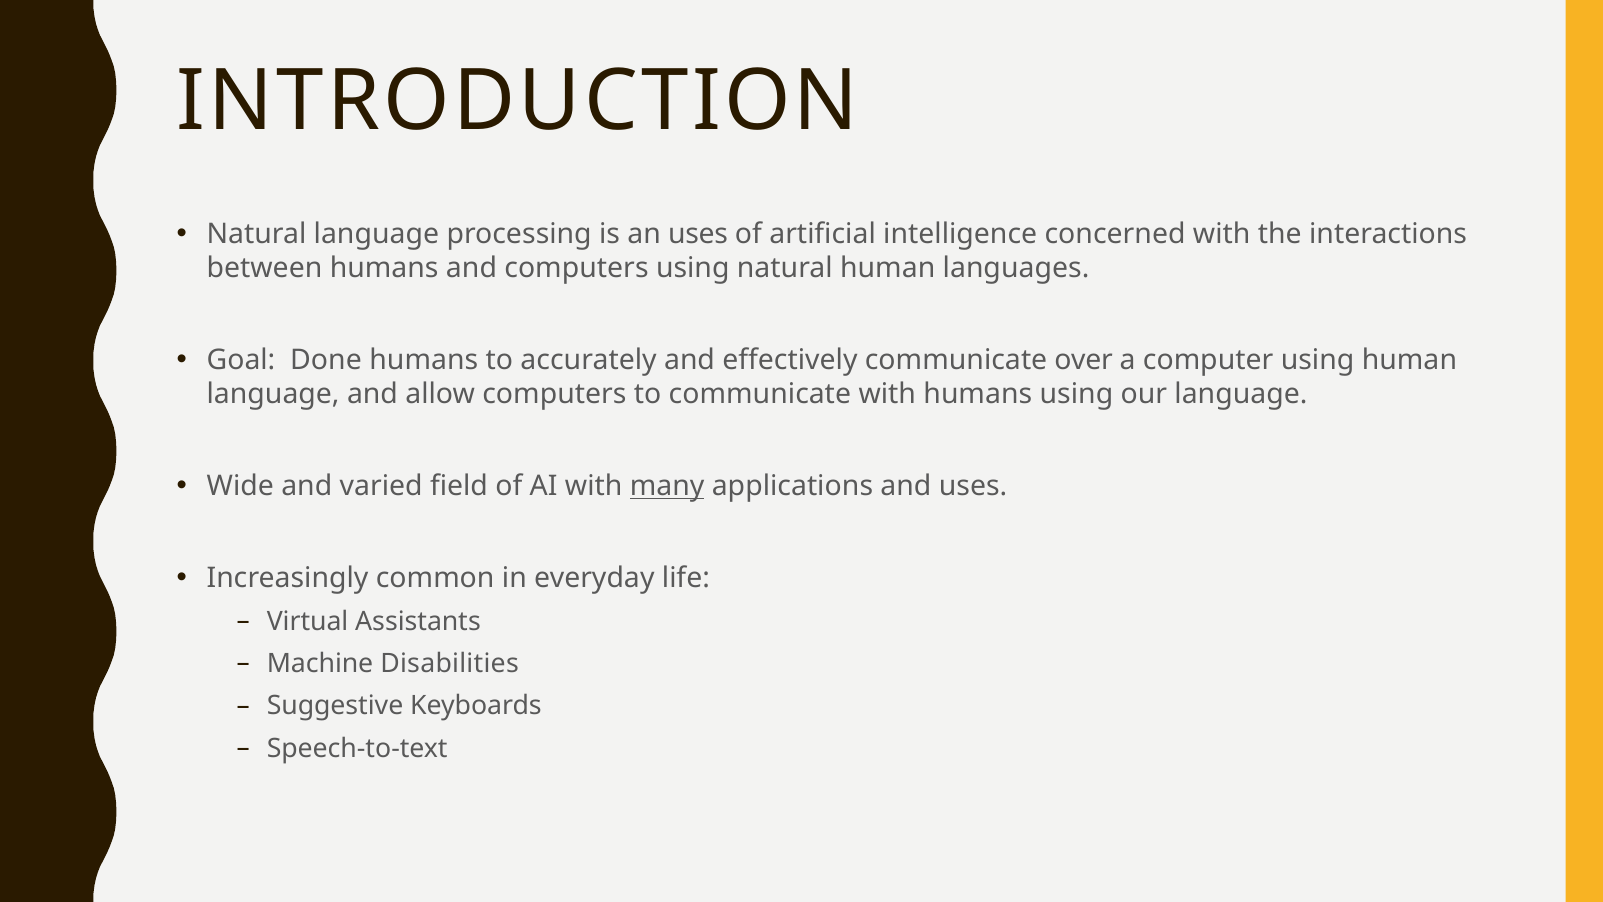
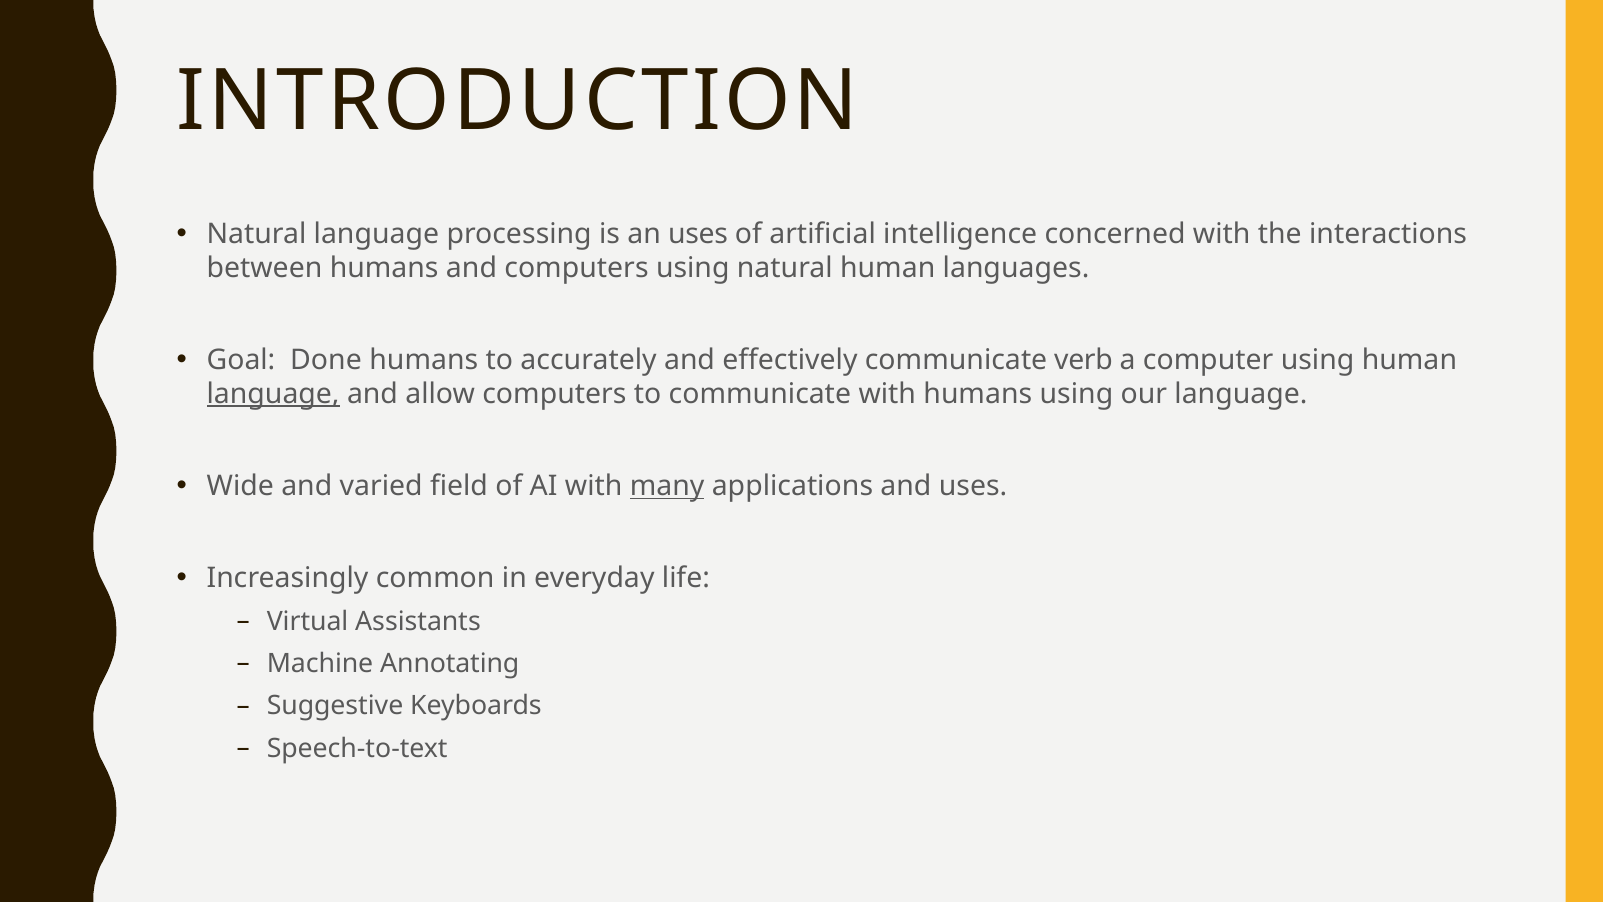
over: over -> verb
language at (273, 394) underline: none -> present
Disabilities: Disabilities -> Annotating
